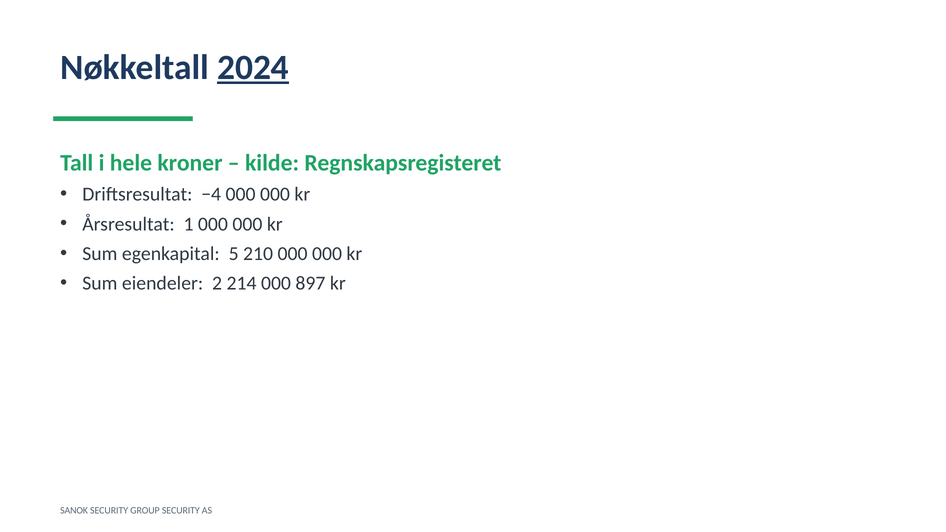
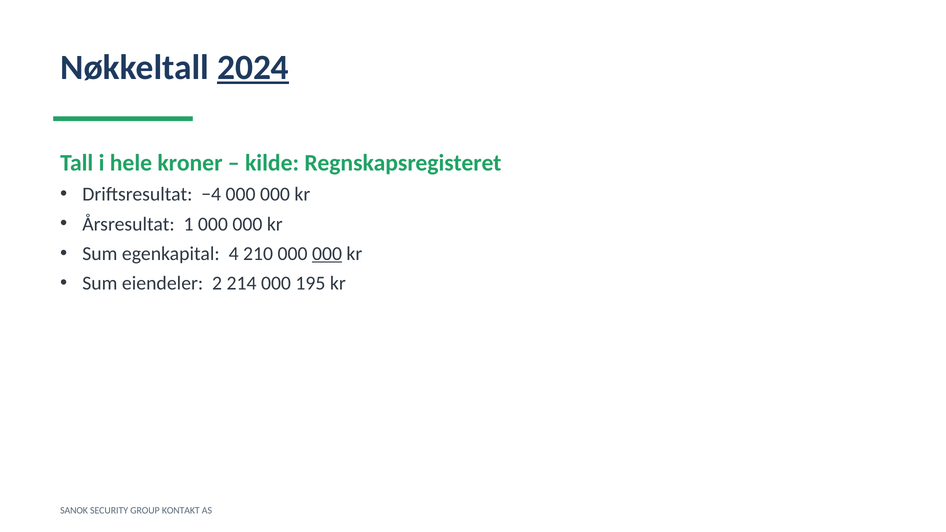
5: 5 -> 4
000 at (327, 254) underline: none -> present
897: 897 -> 195
GROUP SECURITY: SECURITY -> KONTAKT
